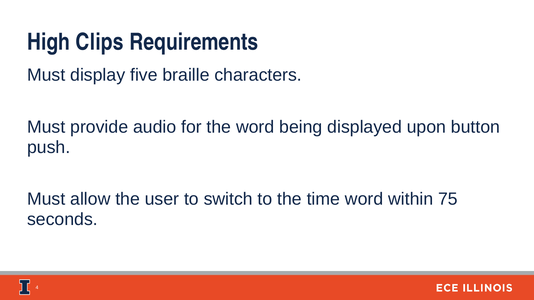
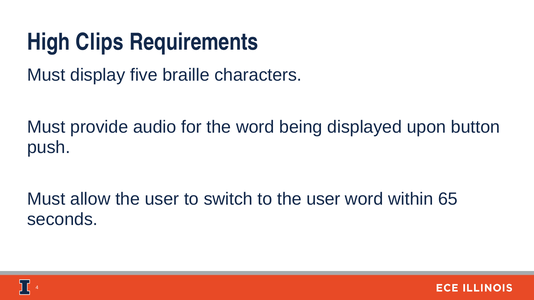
to the time: time -> user
75: 75 -> 65
